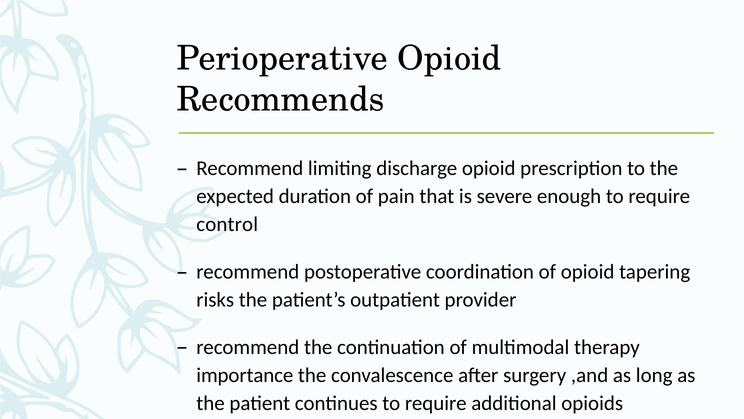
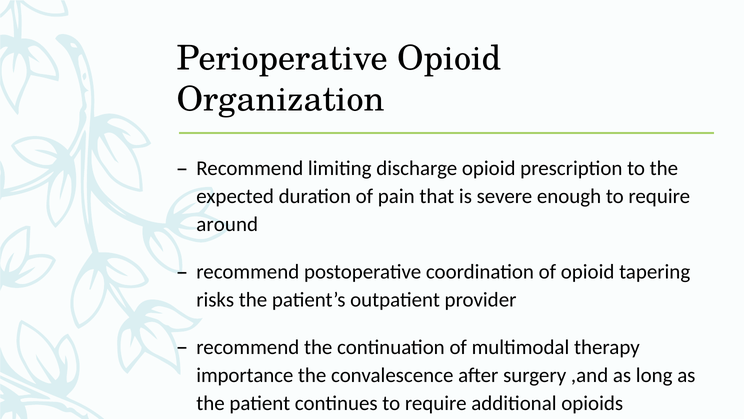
Recommends: Recommends -> Organization
control: control -> around
